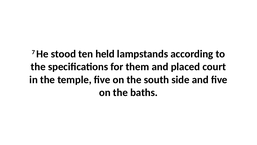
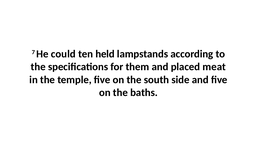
stood: stood -> could
court: court -> meat
